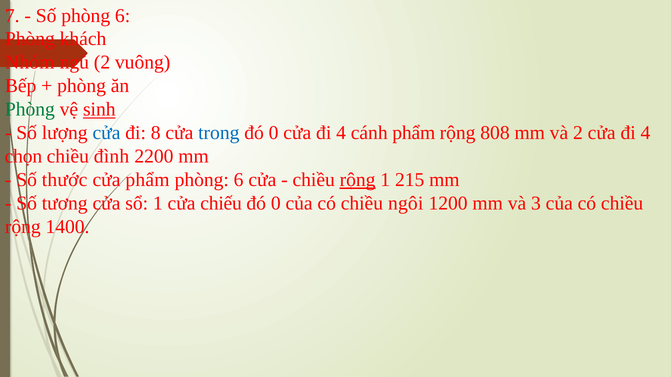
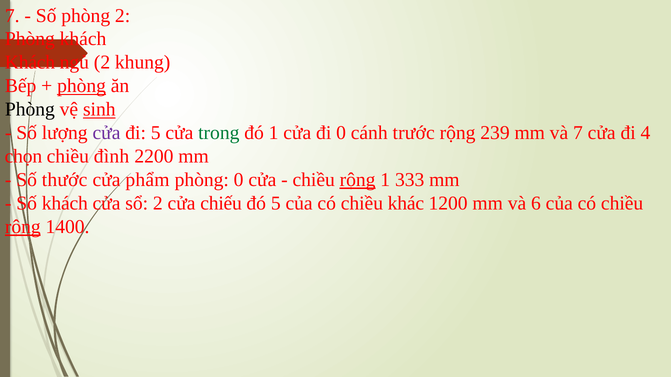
Số phòng 6: 6 -> 2
Nhóm at (30, 63): Nhóm -> Khách
vuông: vuông -> khung
phòng at (82, 86) underline: none -> present
Phòng at (30, 110) colour: green -> black
cửa at (106, 133) colour: blue -> purple
đi 8: 8 -> 5
trong colour: blue -> green
0 at (274, 133): 0 -> 1
4 at (341, 133): 4 -> 0
cánh phẩm: phẩm -> trước
808: 808 -> 239
và 2: 2 -> 7
6 at (239, 180): 6 -> 0
215: 215 -> 333
Số tương: tương -> khách
sổ 1: 1 -> 2
0 at (276, 204): 0 -> 5
ngôi: ngôi -> khác
3: 3 -> 6
rộng at (23, 227) underline: none -> present
